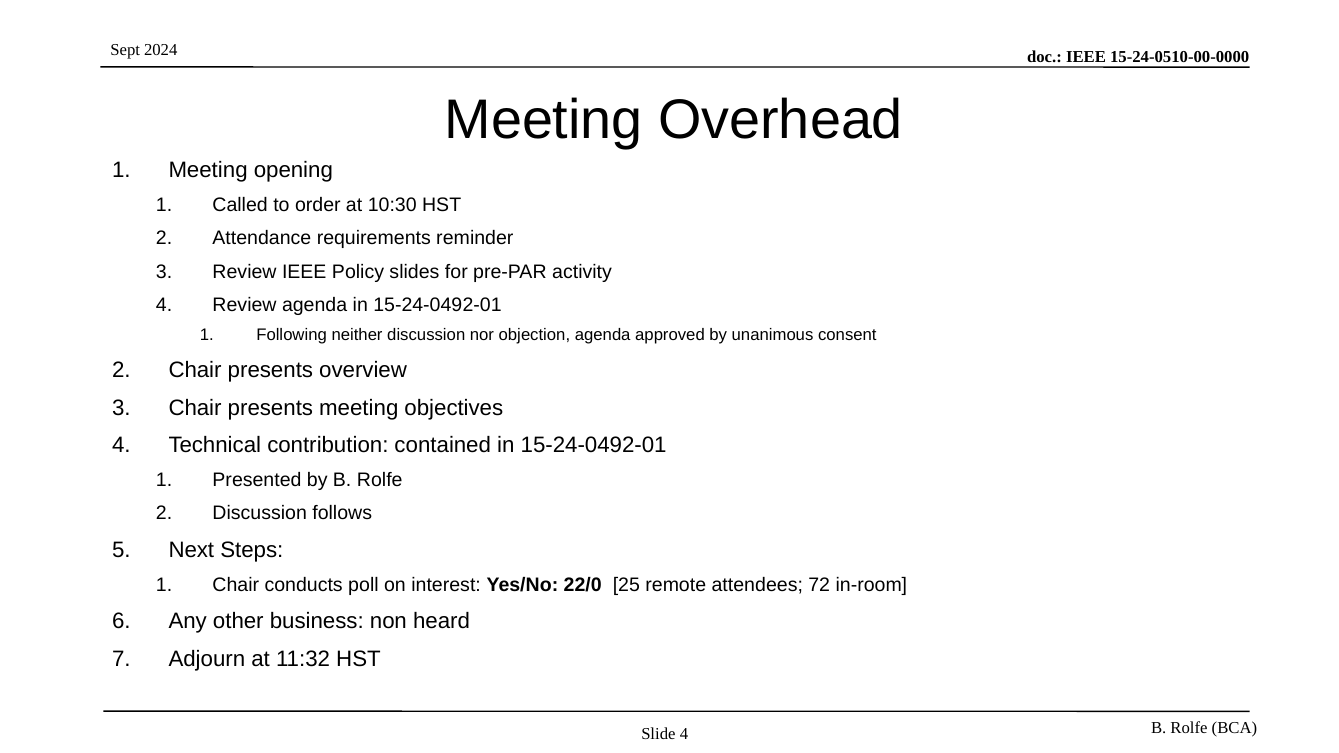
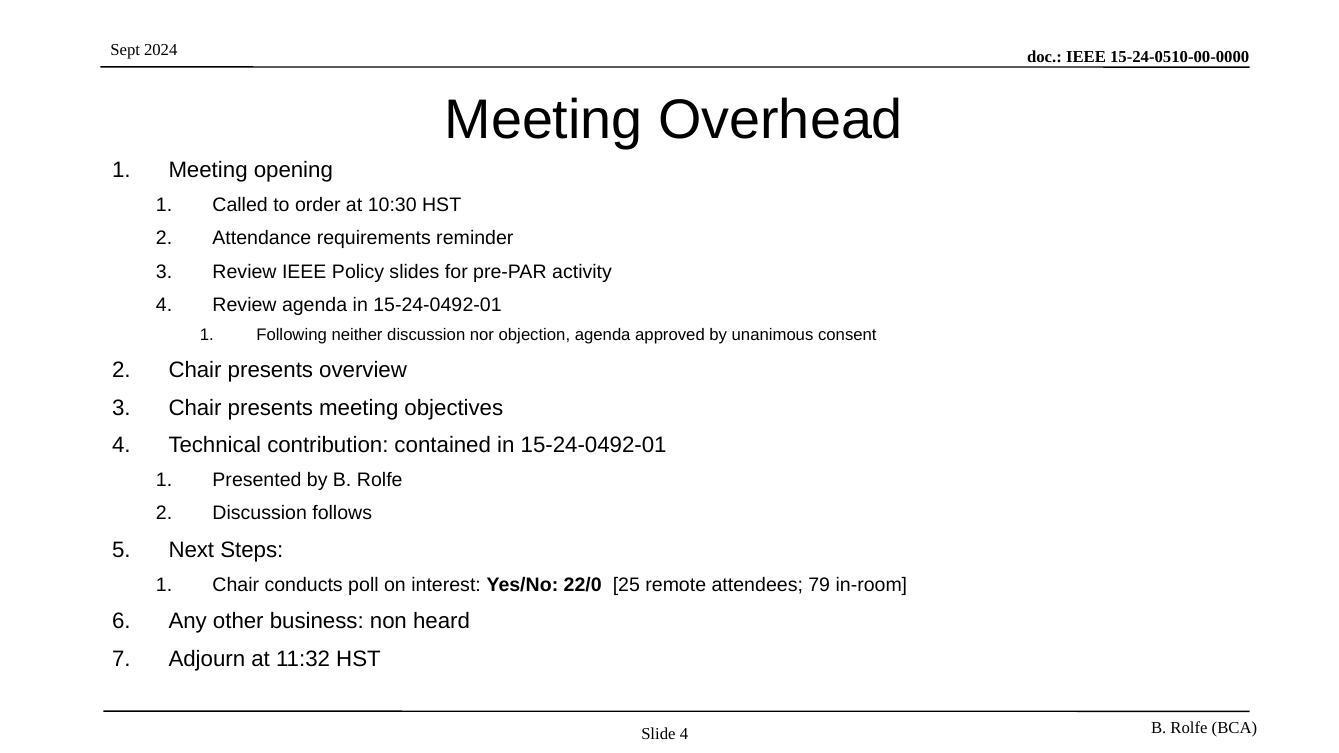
72: 72 -> 79
